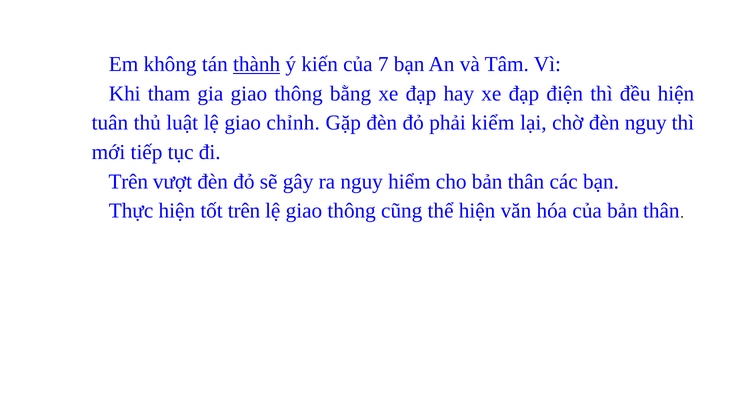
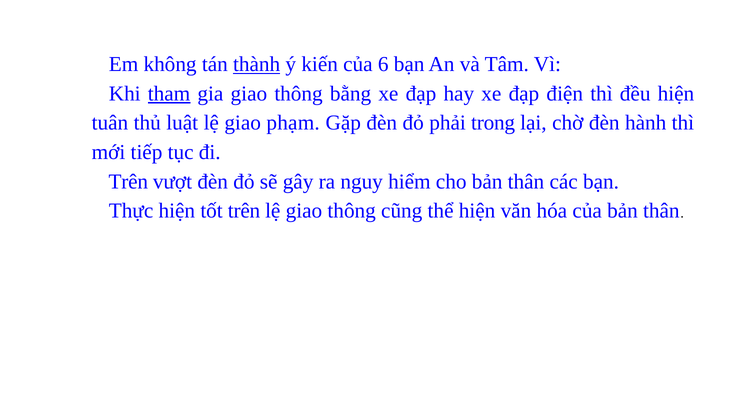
7: 7 -> 6
tham underline: none -> present
chỉnh: chỉnh -> phạm
kiểm: kiểm -> trong
đèn nguy: nguy -> hành
